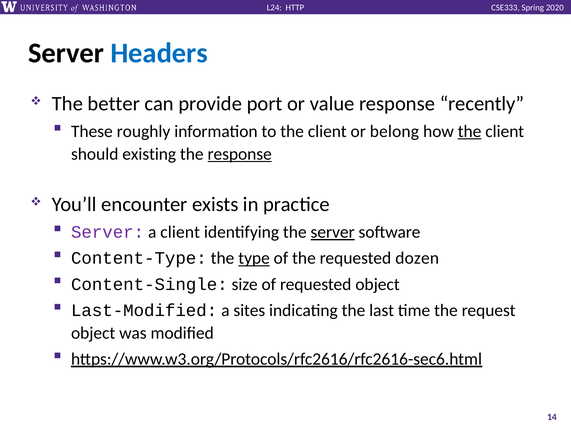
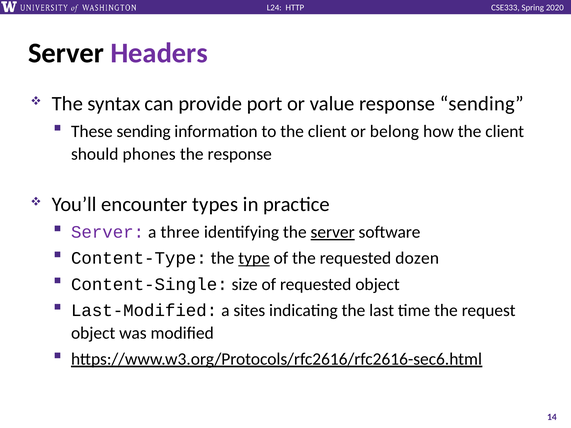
Headers colour: blue -> purple
better: better -> syntax
response recently: recently -> sending
These roughly: roughly -> sending
the at (470, 131) underline: present -> none
existing: existing -> phones
response at (240, 154) underline: present -> none
exists: exists -> types
a client: client -> three
